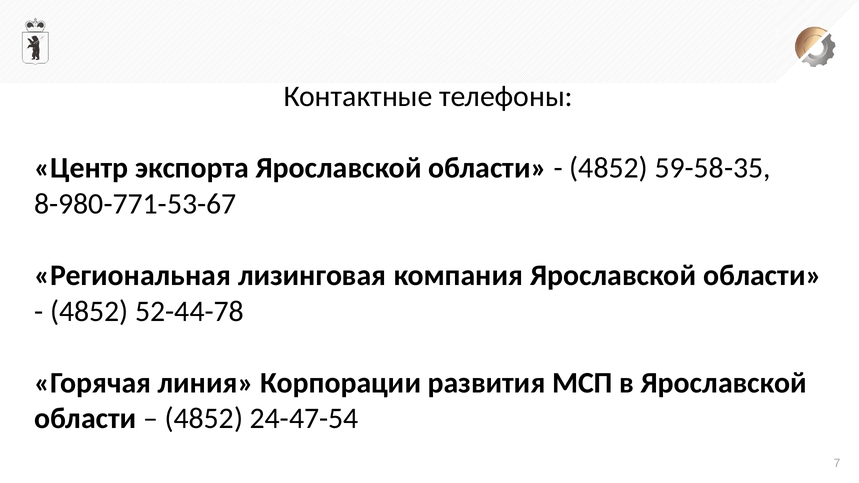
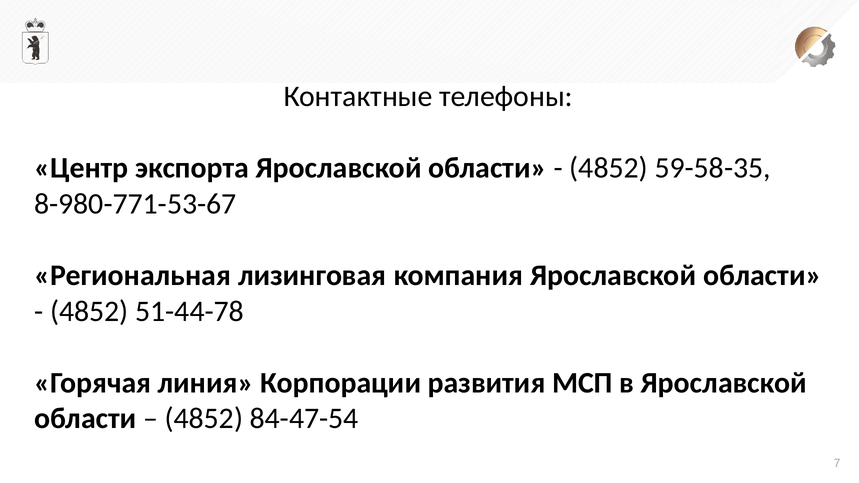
52-44-78: 52-44-78 -> 51-44-78
24-47-54: 24-47-54 -> 84-47-54
